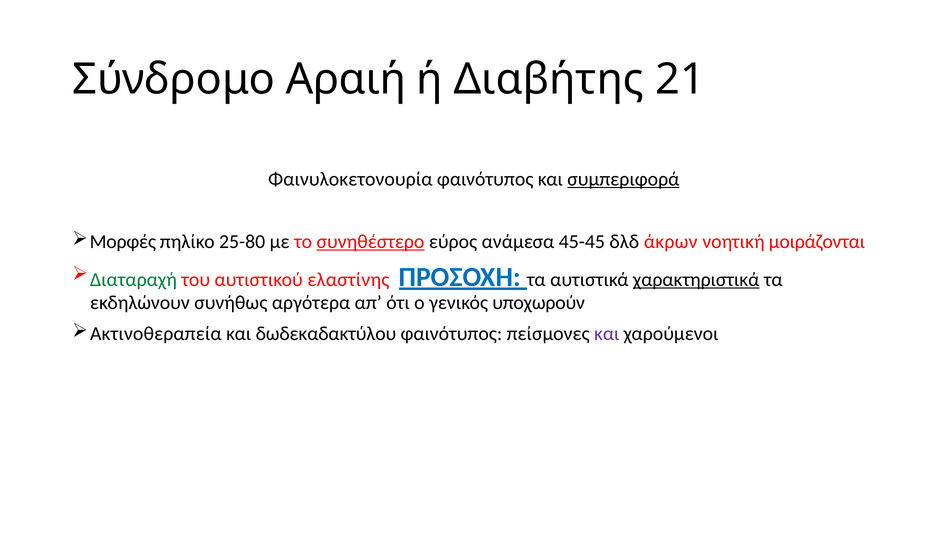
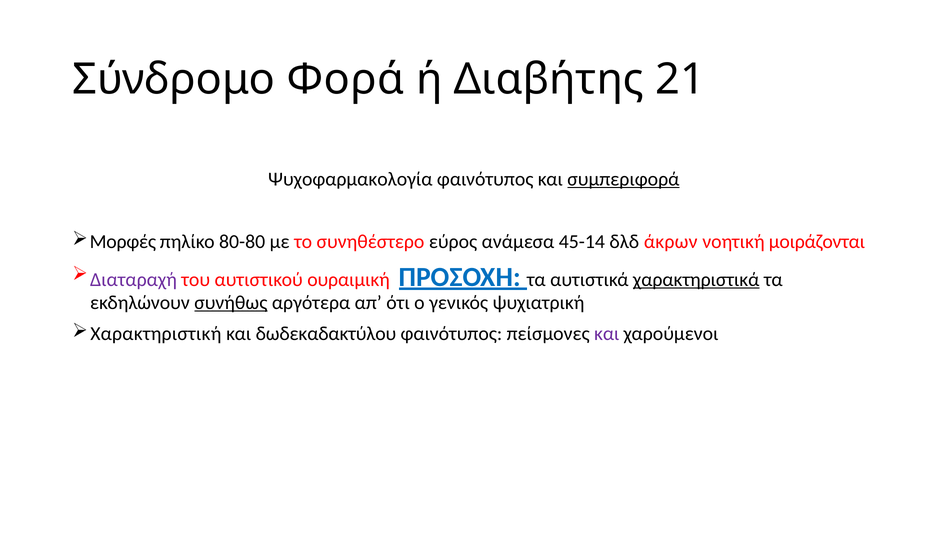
Αραιή: Αραιή -> Φορά
Φαινυλοκετονουρία: Φαινυλοκετονουρία -> Ψυχοφαρμακολογία
25-80: 25-80 -> 80-80
συνηθέστερο underline: present -> none
45-45: 45-45 -> 45-14
Διαταραχή colour: green -> purple
ελαστίνης: ελαστίνης -> ουραιμική
συνήθως underline: none -> present
υποχωρούν: υποχωρούν -> ψυχιατρική
Ακτινοθεραπεία: Ακτινοθεραπεία -> Χαρακτηριστική
